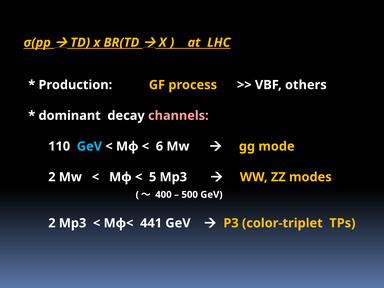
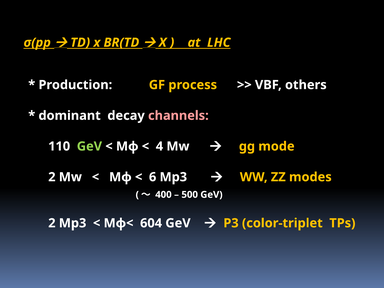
GeV at (89, 146) colour: light blue -> light green
6: 6 -> 4
5: 5 -> 6
441: 441 -> 604
